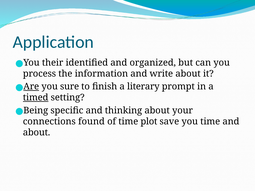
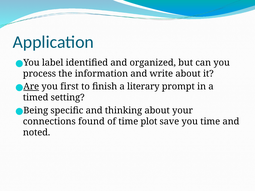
their: their -> label
sure: sure -> first
timed underline: present -> none
about at (37, 133): about -> noted
